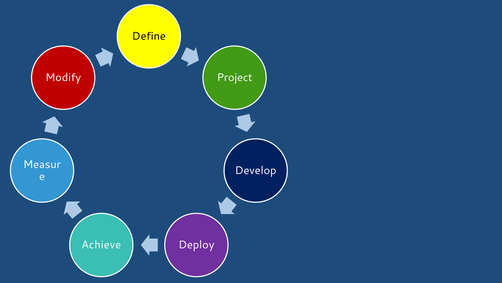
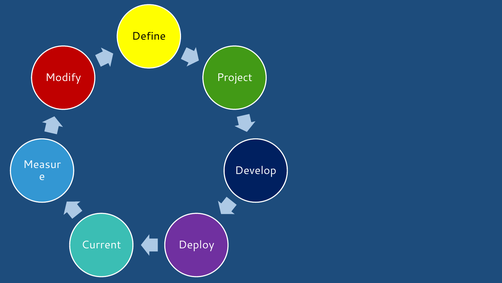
Achieve: Achieve -> Current
